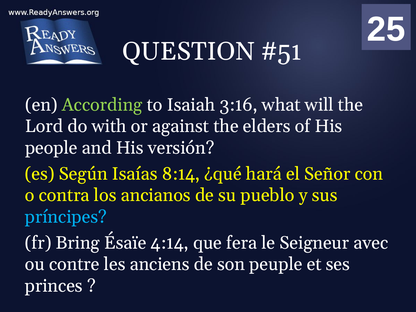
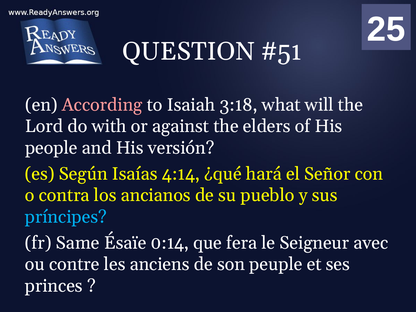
According colour: light green -> pink
3:16: 3:16 -> 3:18
8:14: 8:14 -> 4:14
Bring: Bring -> Same
4:14: 4:14 -> 0:14
